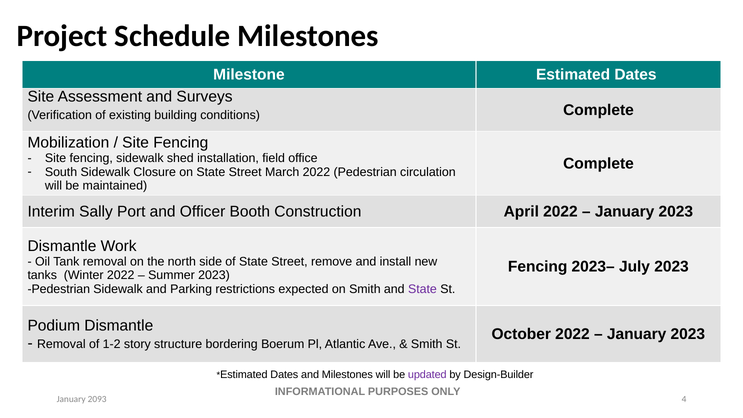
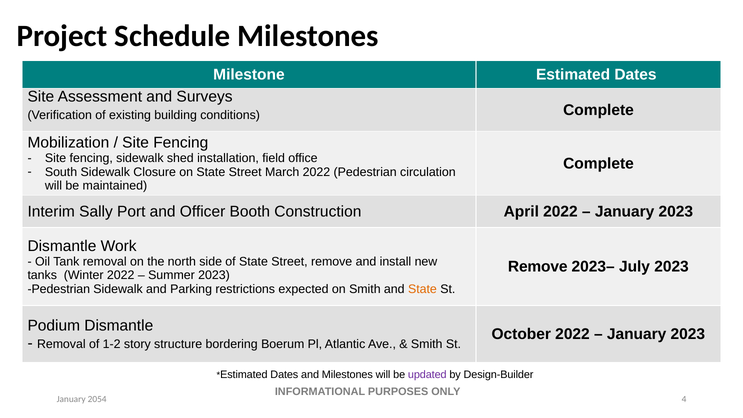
Fencing at (538, 267): Fencing -> Remove
State at (422, 289) colour: purple -> orange
2093: 2093 -> 2054
